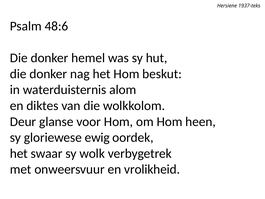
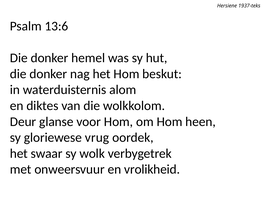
48:6: 48:6 -> 13:6
ewig: ewig -> vrug
